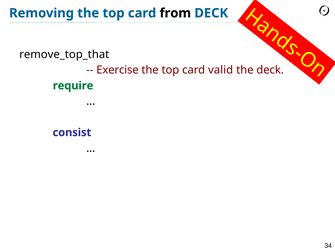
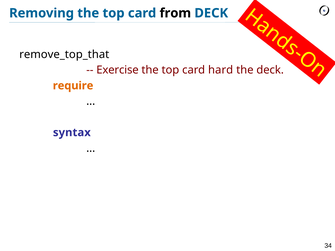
valid: valid -> hard
require colour: green -> orange
consist: consist -> syntax
